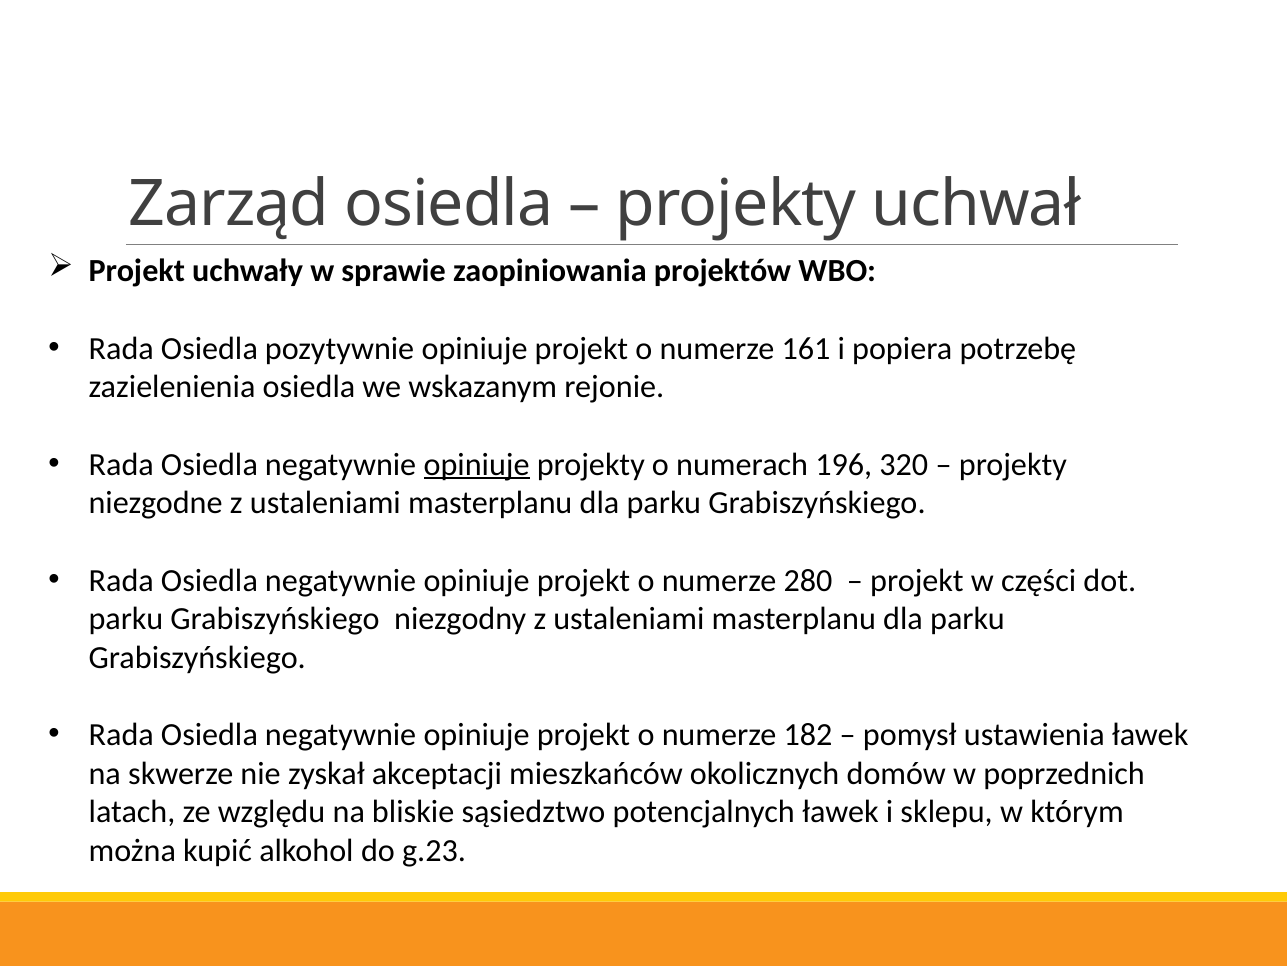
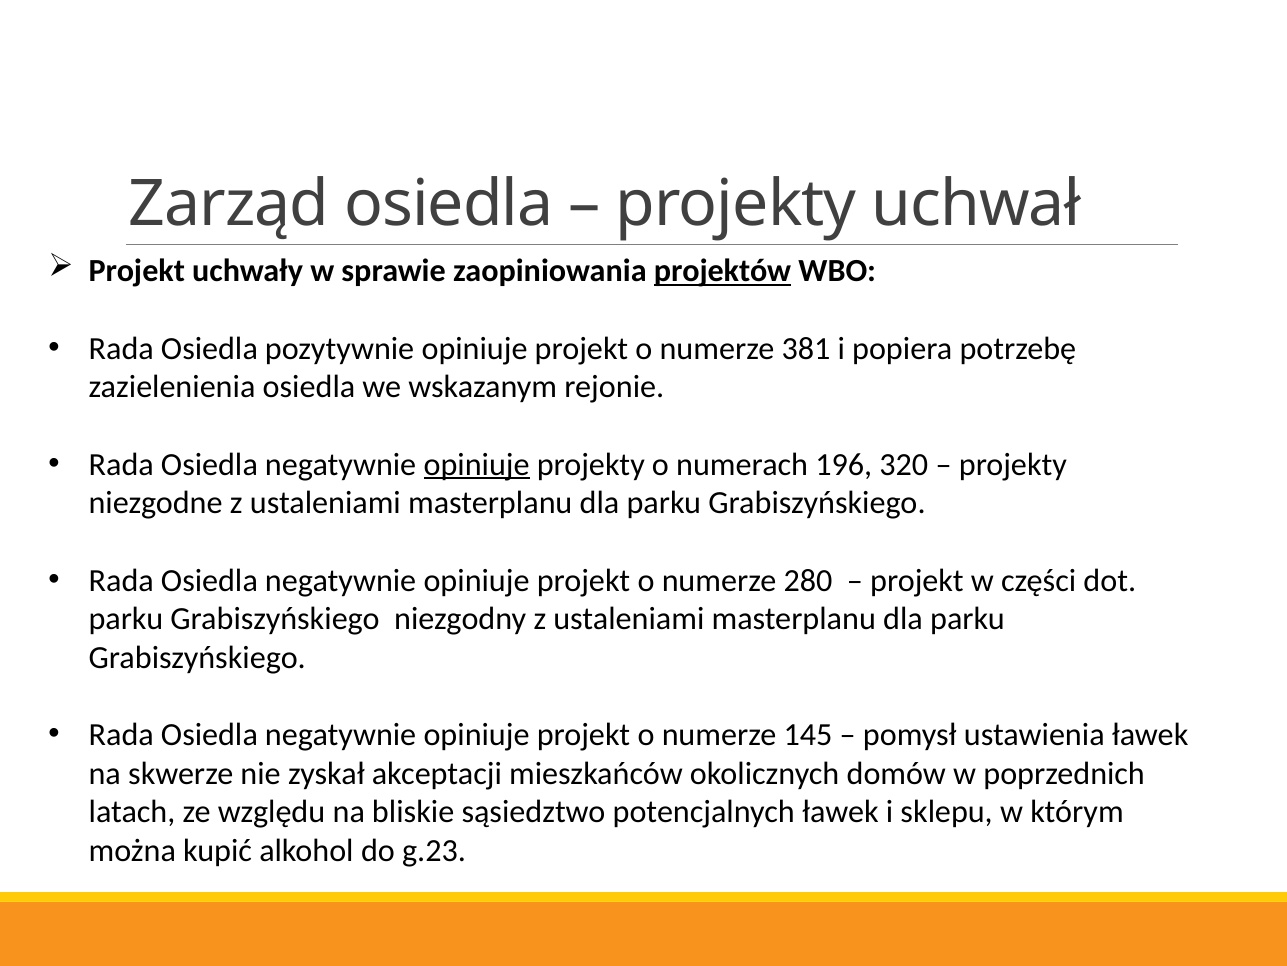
projektów underline: none -> present
161: 161 -> 381
182: 182 -> 145
